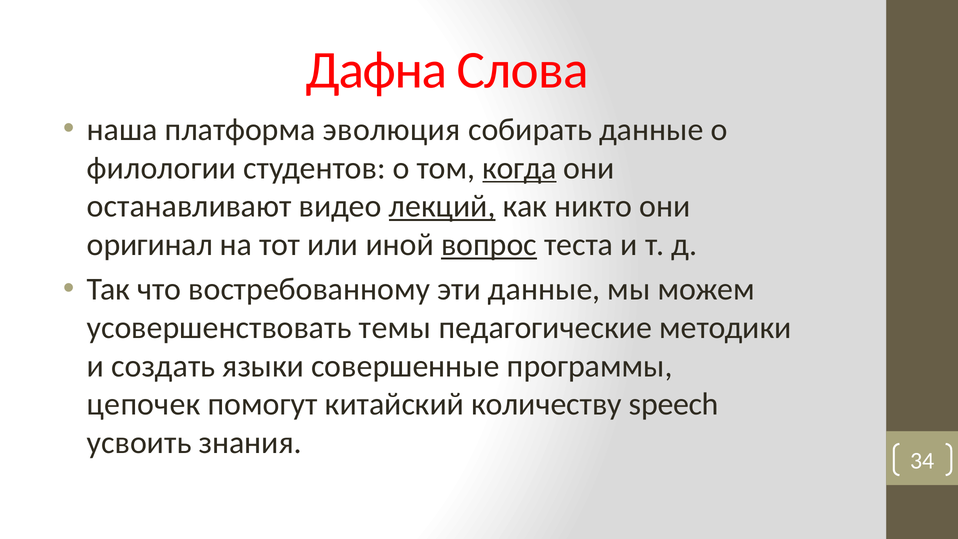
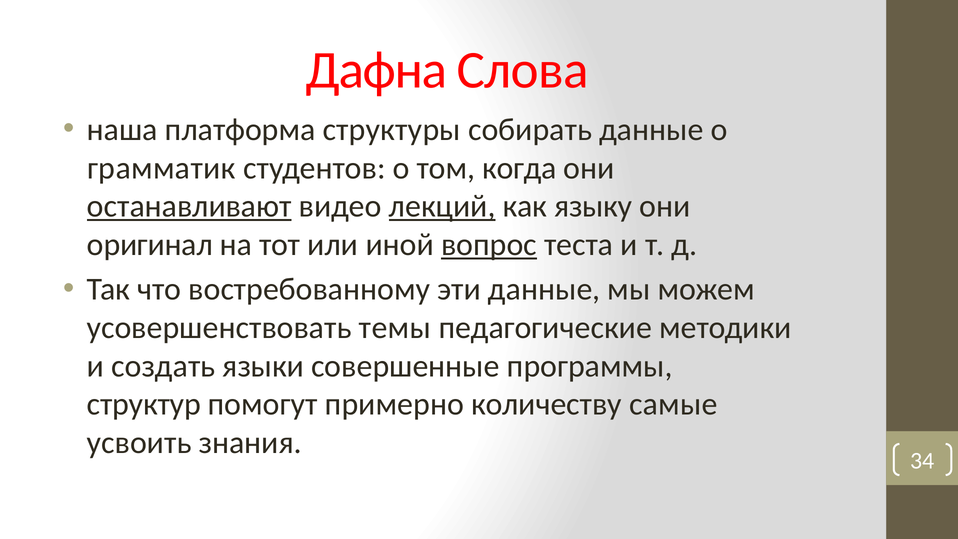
эволюция: эволюция -> структуры
филологии: филологии -> грамматик
когда underline: present -> none
останавливают underline: none -> present
никто: никто -> языку
цепочек: цепочек -> структур
китайский: китайский -> примерно
speech: speech -> самые
